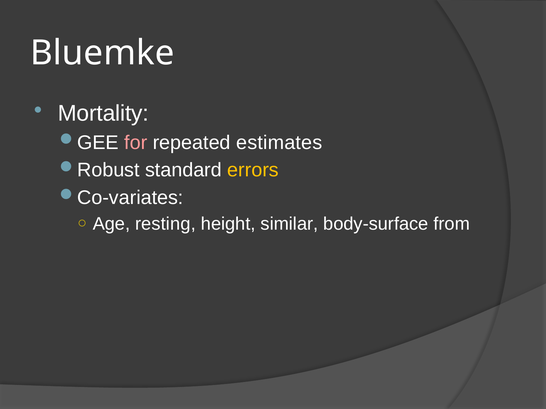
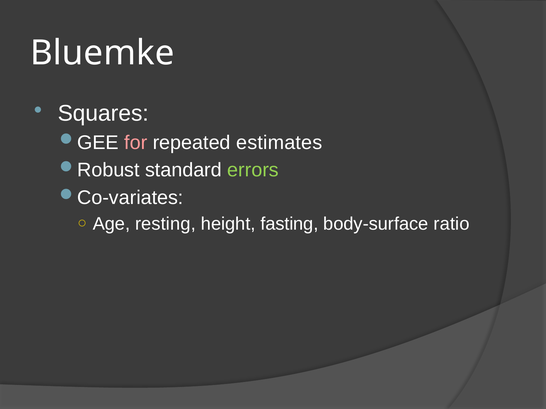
Mortality: Mortality -> Squares
errors colour: yellow -> light green
similar: similar -> fasting
from: from -> ratio
